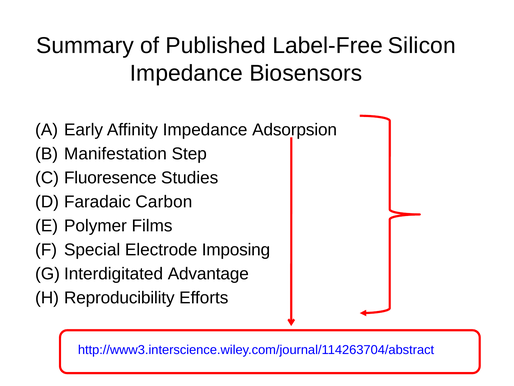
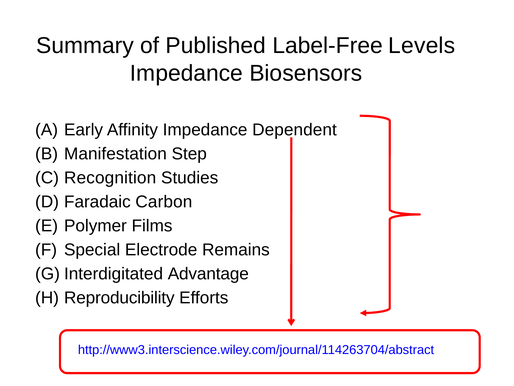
Silicon: Silicon -> Levels
Adsorpsion: Adsorpsion -> Dependent
Fluoresence: Fluoresence -> Recognition
Imposing: Imposing -> Remains
